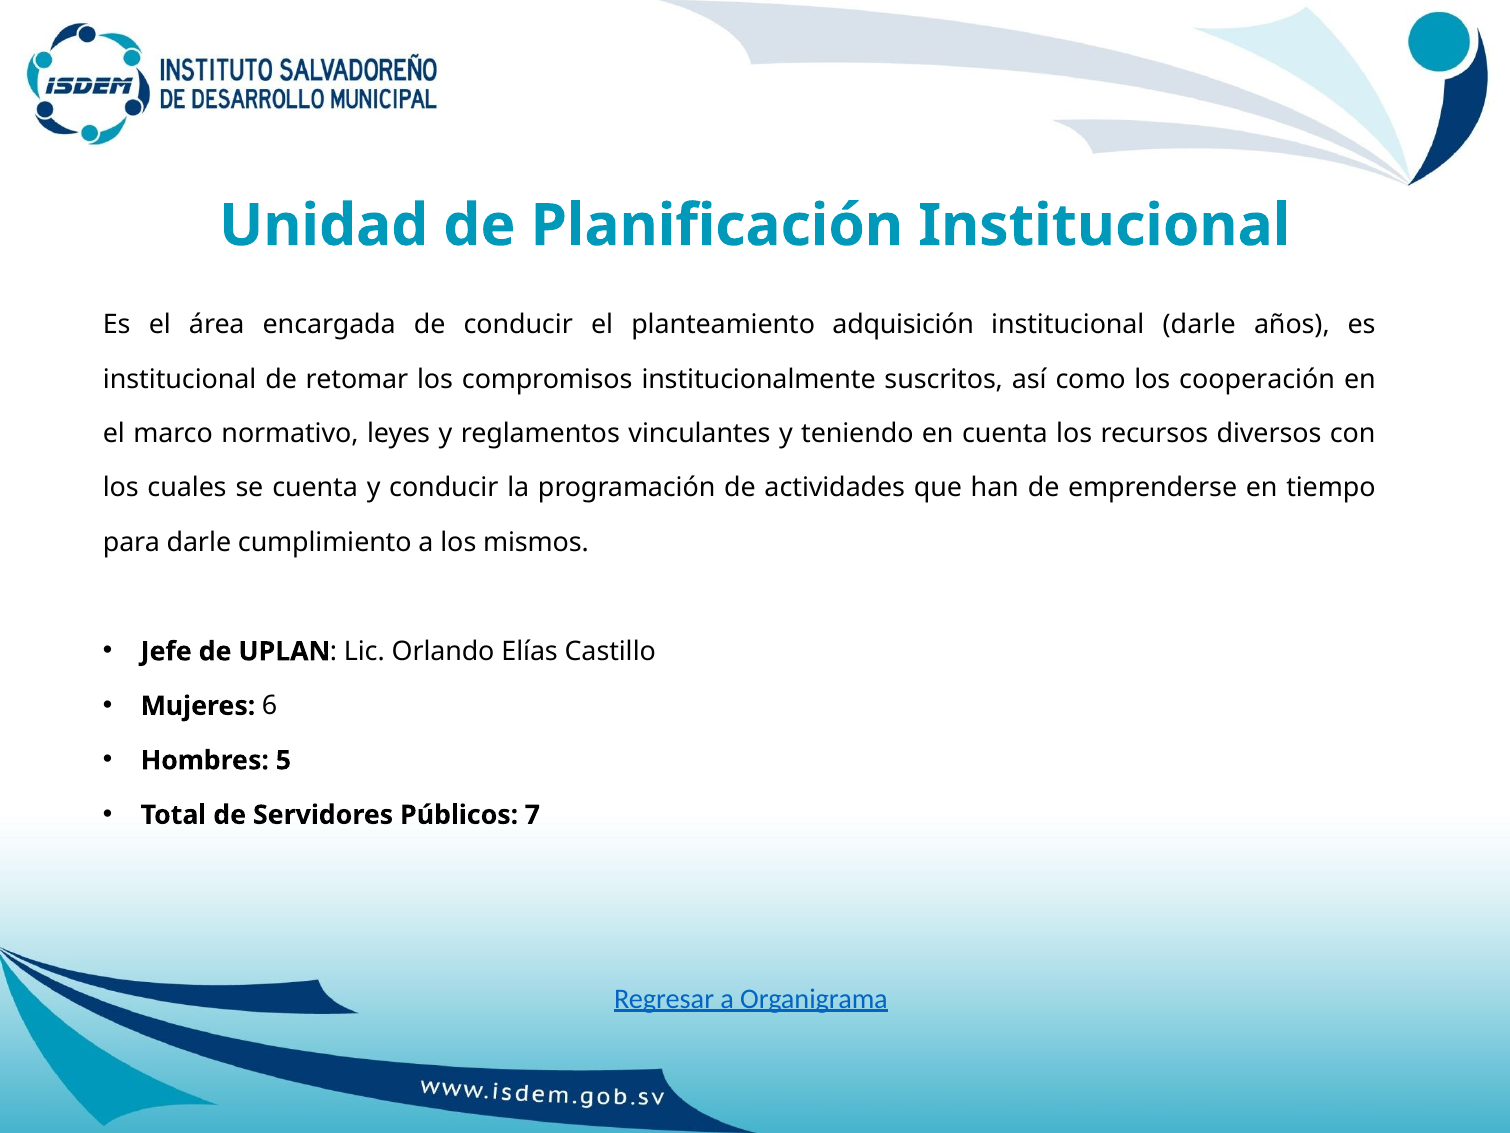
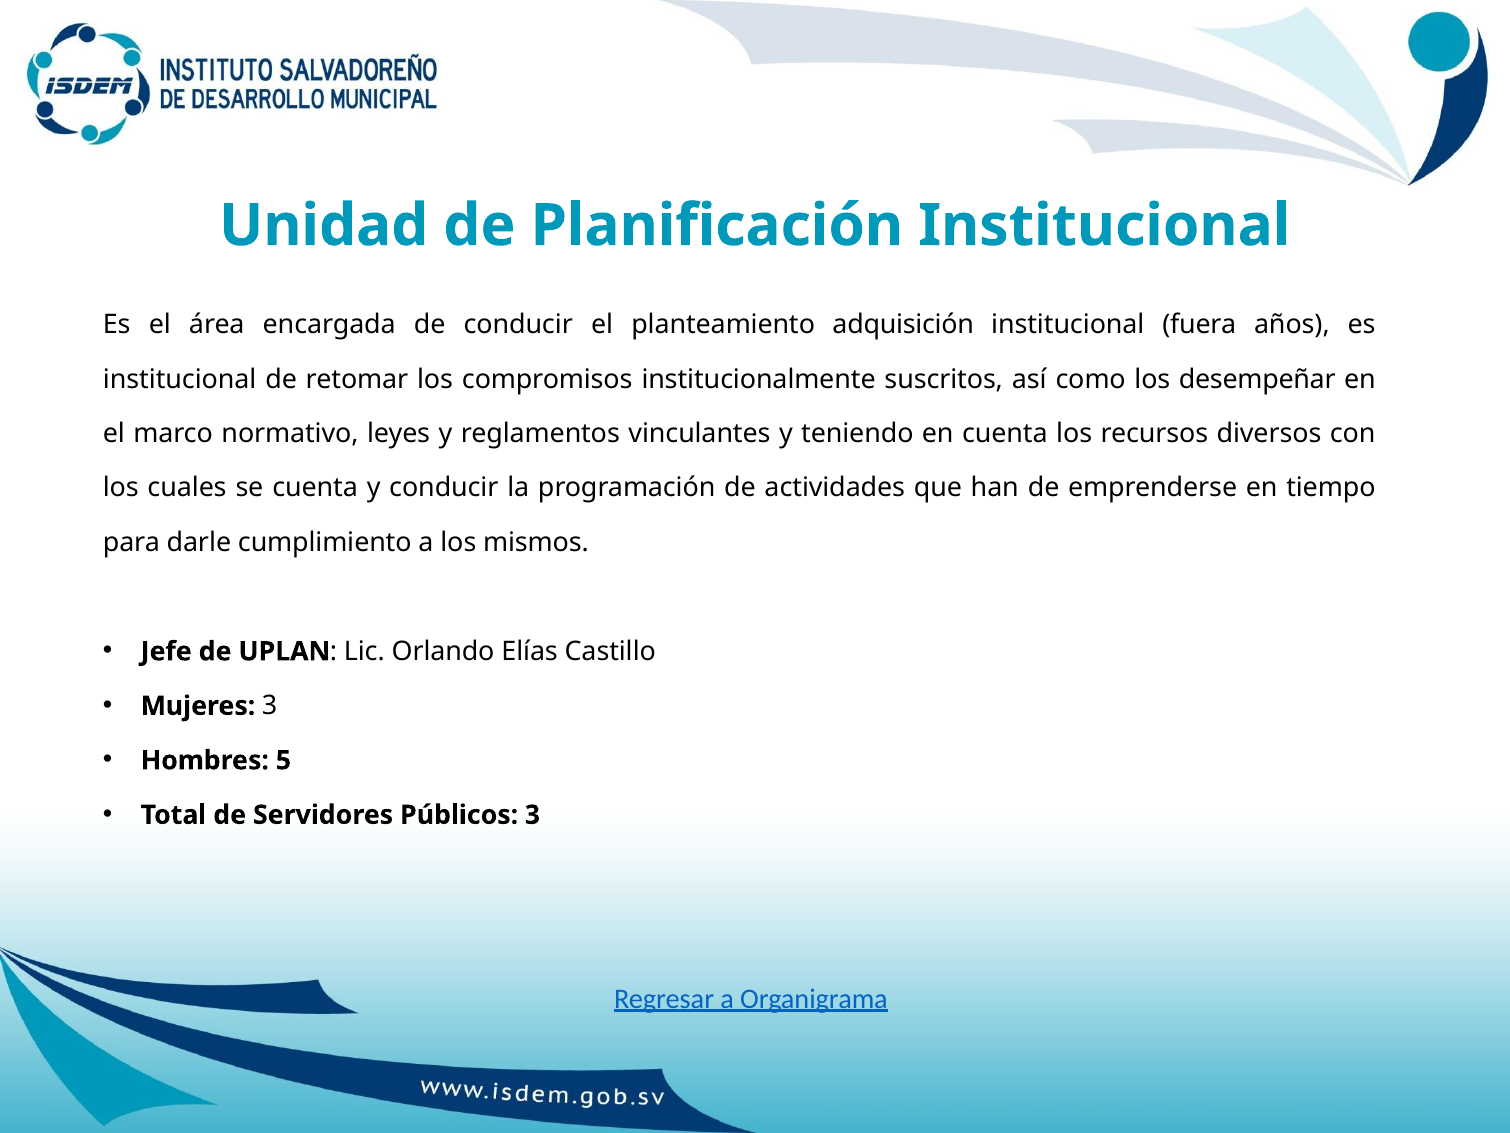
institucional darle: darle -> fuera
cooperación: cooperación -> desempeñar
Mujeres 6: 6 -> 3
Públicos 7: 7 -> 3
